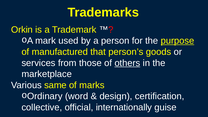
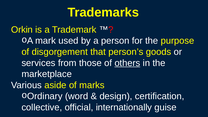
purpose underline: present -> none
manufactured: manufactured -> disgorgement
same: same -> aside
